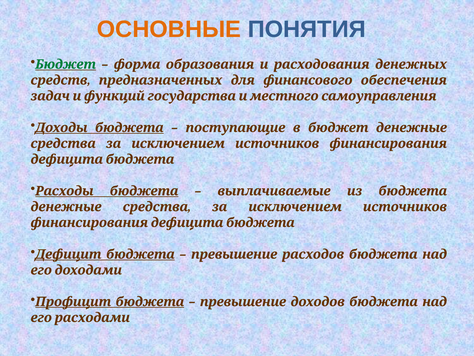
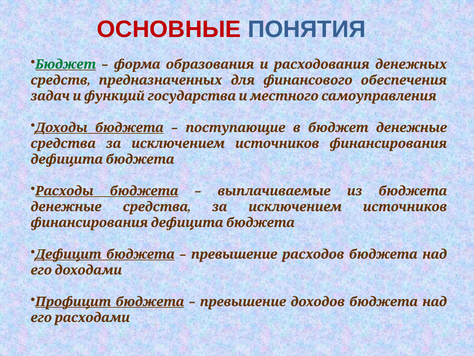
ОСНОВНЫЕ colour: orange -> red
